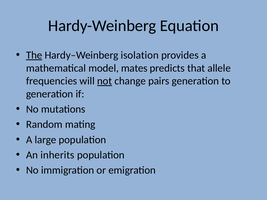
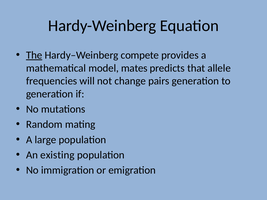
isolation: isolation -> compete
not underline: present -> none
inherits: inherits -> existing
